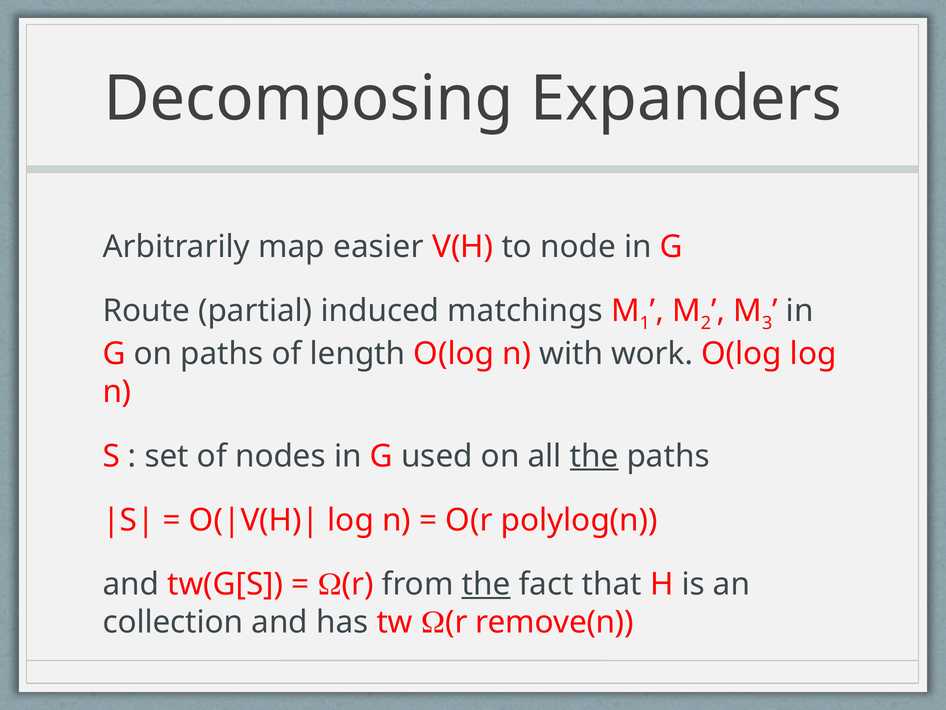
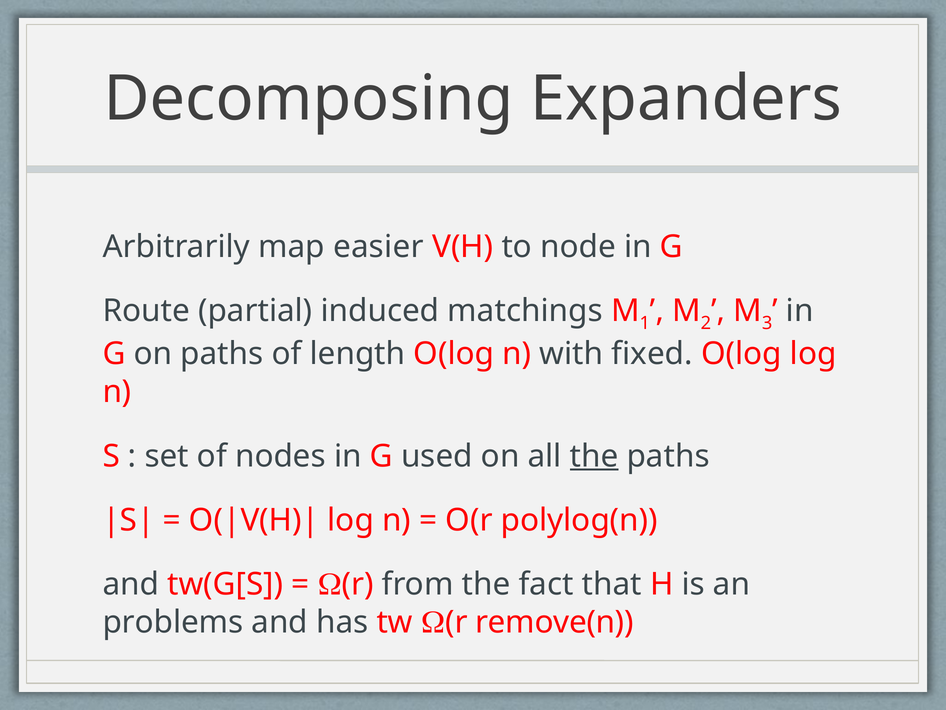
work: work -> fixed
the at (486, 584) underline: present -> none
collection: collection -> problems
